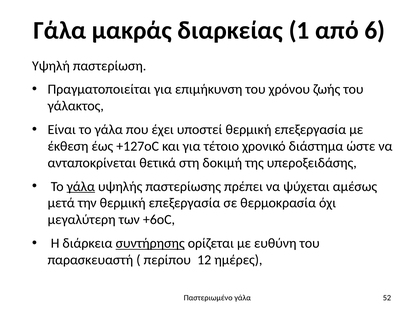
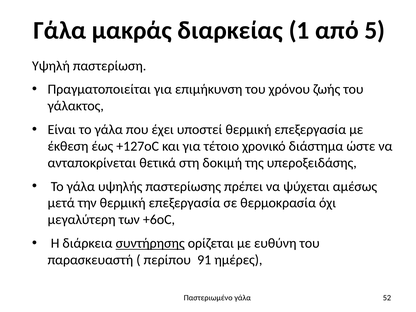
6: 6 -> 5
γάλα at (81, 186) underline: present -> none
12: 12 -> 91
